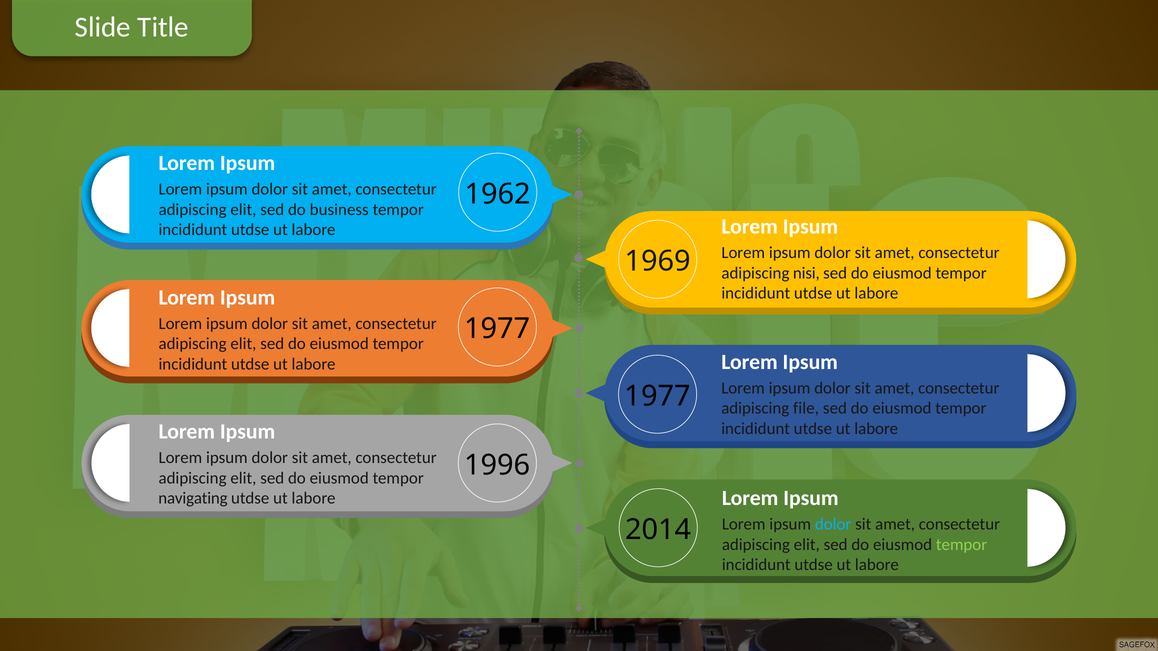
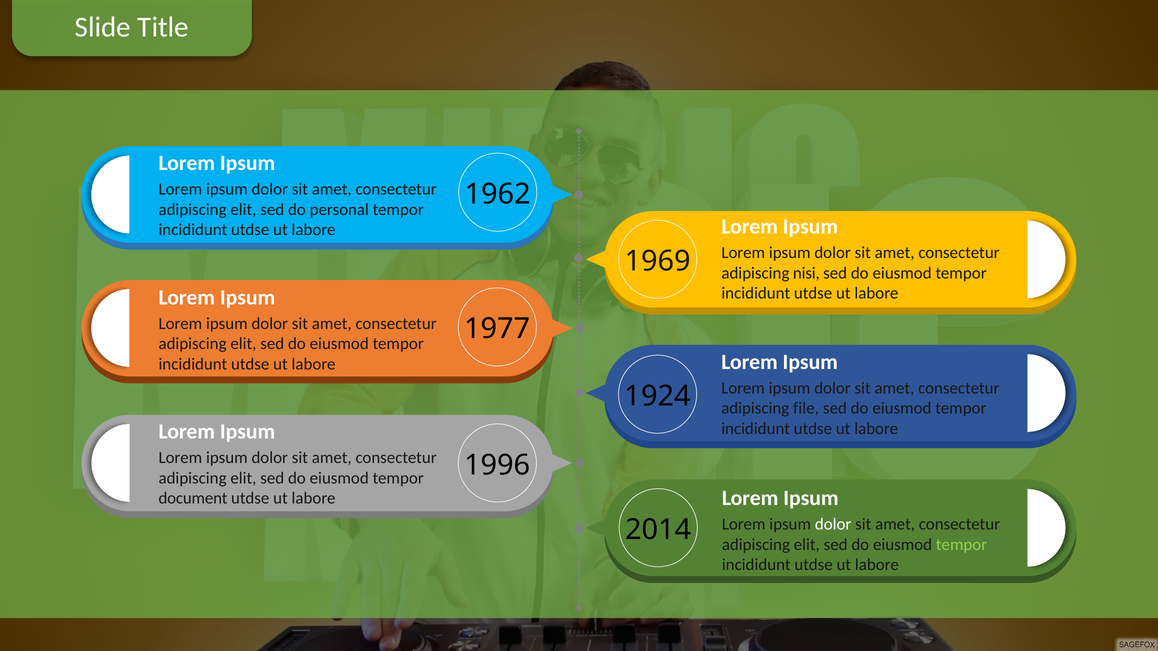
business: business -> personal
1977 at (658, 396): 1977 -> 1924
navigating: navigating -> document
dolor at (833, 525) colour: light blue -> white
